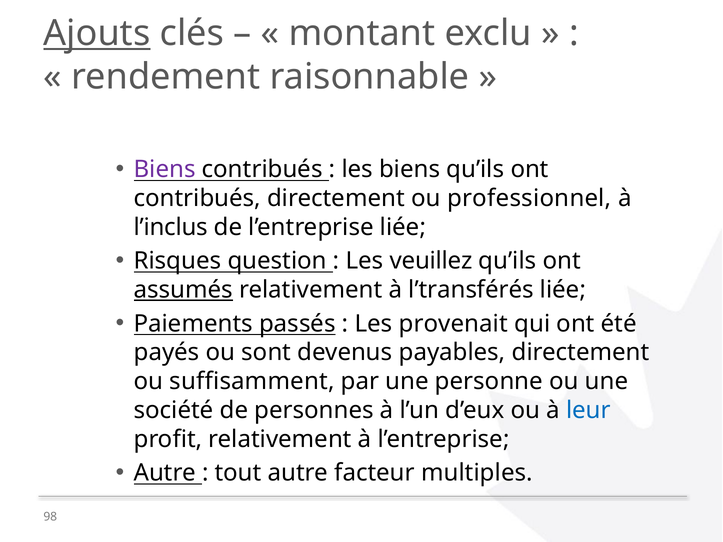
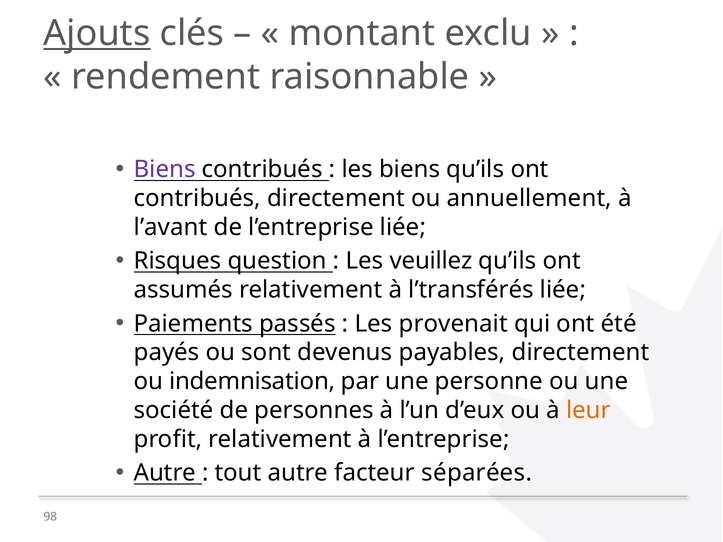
professionnel: professionnel -> annuellement
l’inclus: l’inclus -> l’avant
assumés underline: present -> none
suffisamment: suffisamment -> indemnisation
leur colour: blue -> orange
multiples: multiples -> séparées
